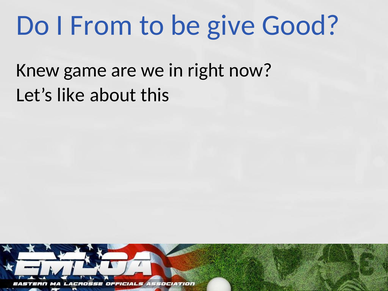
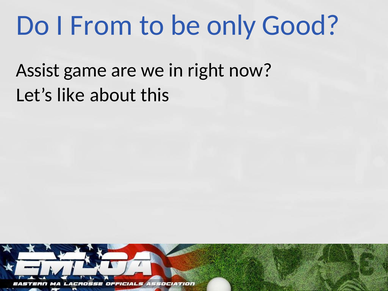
give: give -> only
Knew: Knew -> Assist
